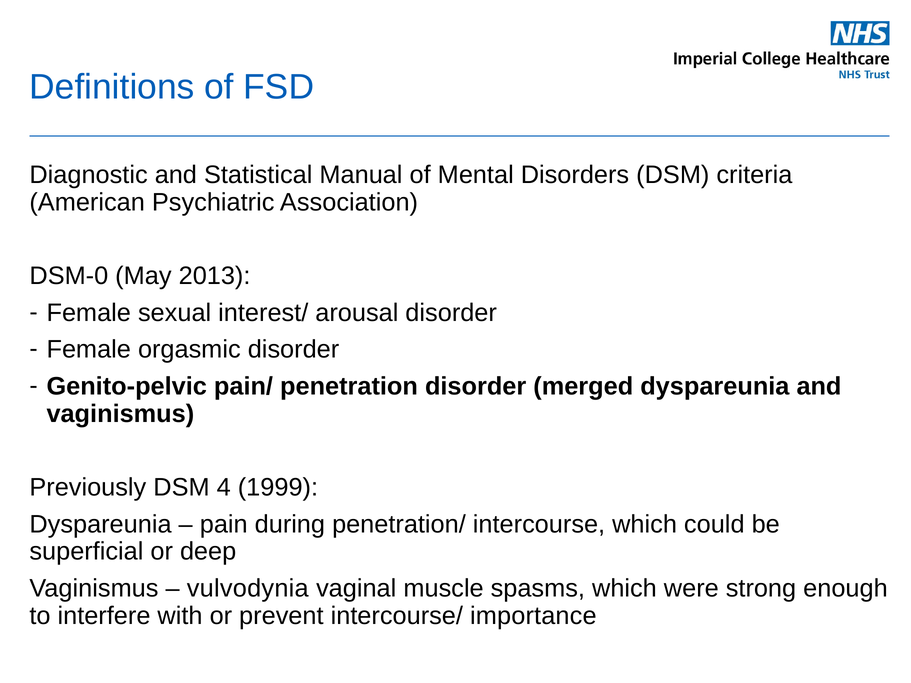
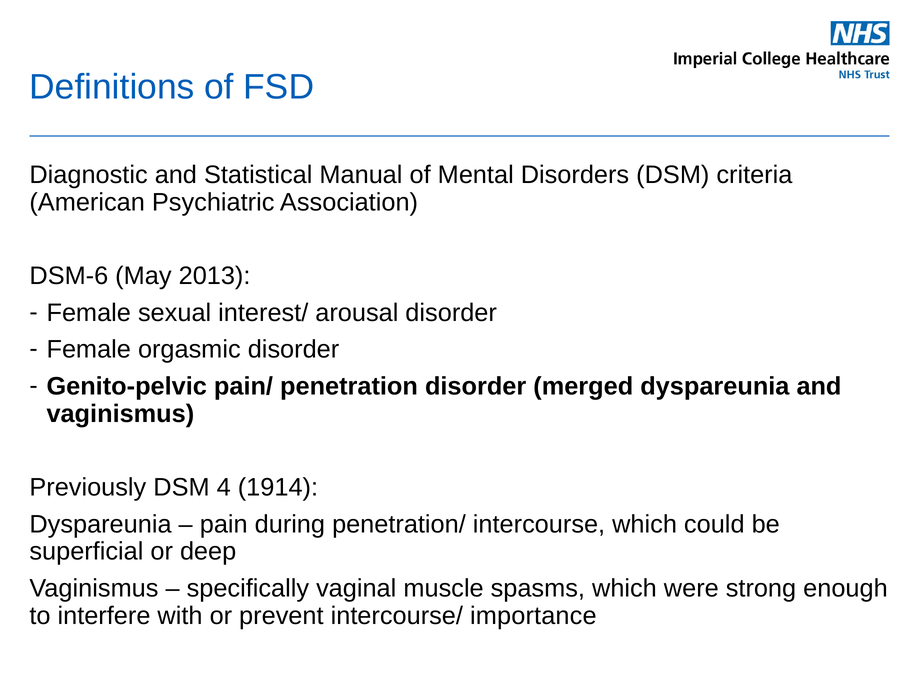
DSM-0: DSM-0 -> DSM-6
1999: 1999 -> 1914
vulvodynia: vulvodynia -> specifically
